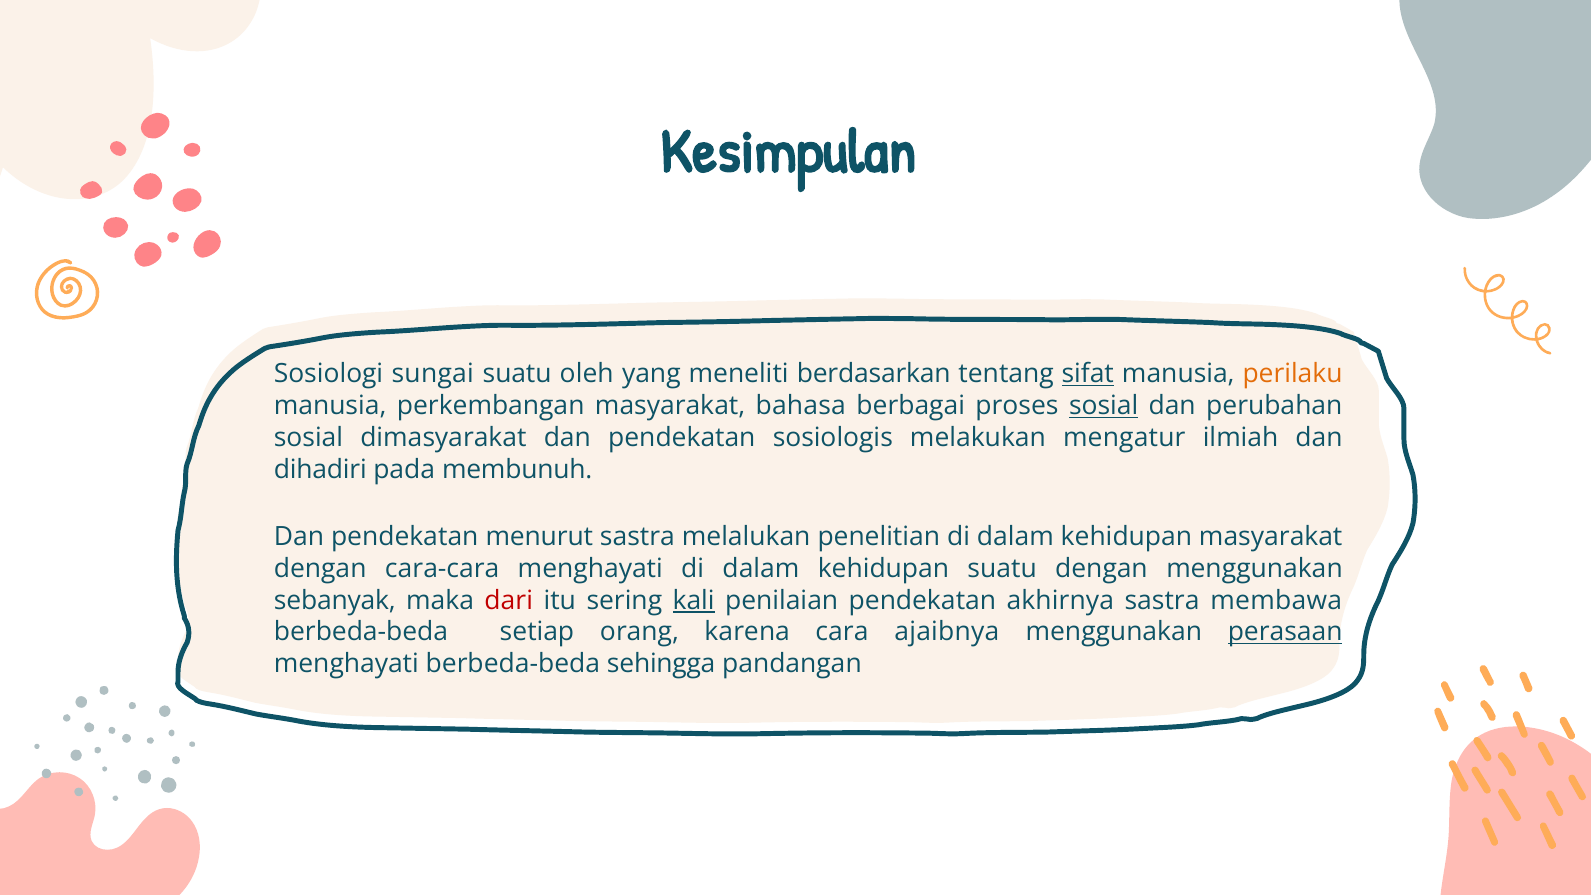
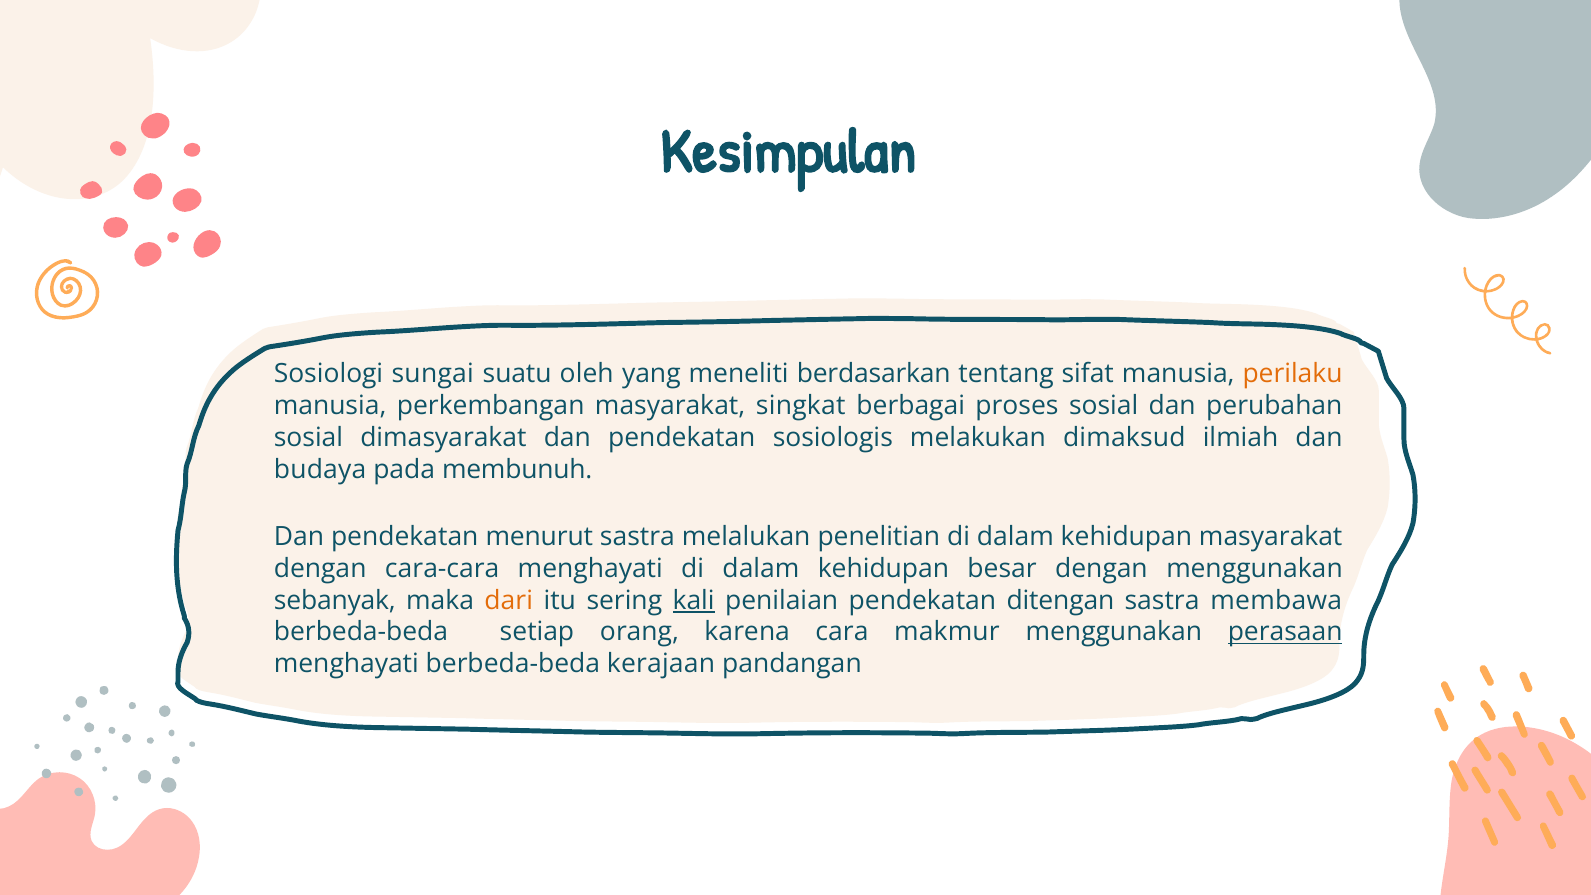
sifat underline: present -> none
bahasa: bahasa -> singkat
sosial at (1104, 406) underline: present -> none
mengatur: mengatur -> dimaksud
dihadiri: dihadiri -> budaya
kehidupan suatu: suatu -> besar
dari colour: red -> orange
akhirnya: akhirnya -> ditengan
ajaibnya: ajaibnya -> makmur
sehingga: sehingga -> kerajaan
